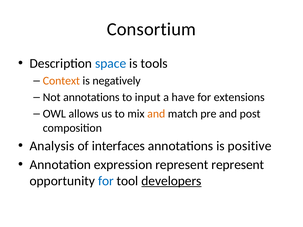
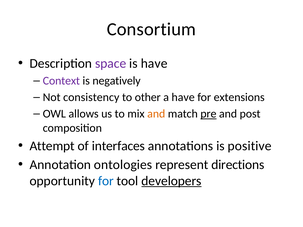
space colour: blue -> purple
is tools: tools -> have
Context colour: orange -> purple
Not annotations: annotations -> consistency
input: input -> other
pre underline: none -> present
Analysis: Analysis -> Attempt
expression: expression -> ontologies
represent represent: represent -> directions
